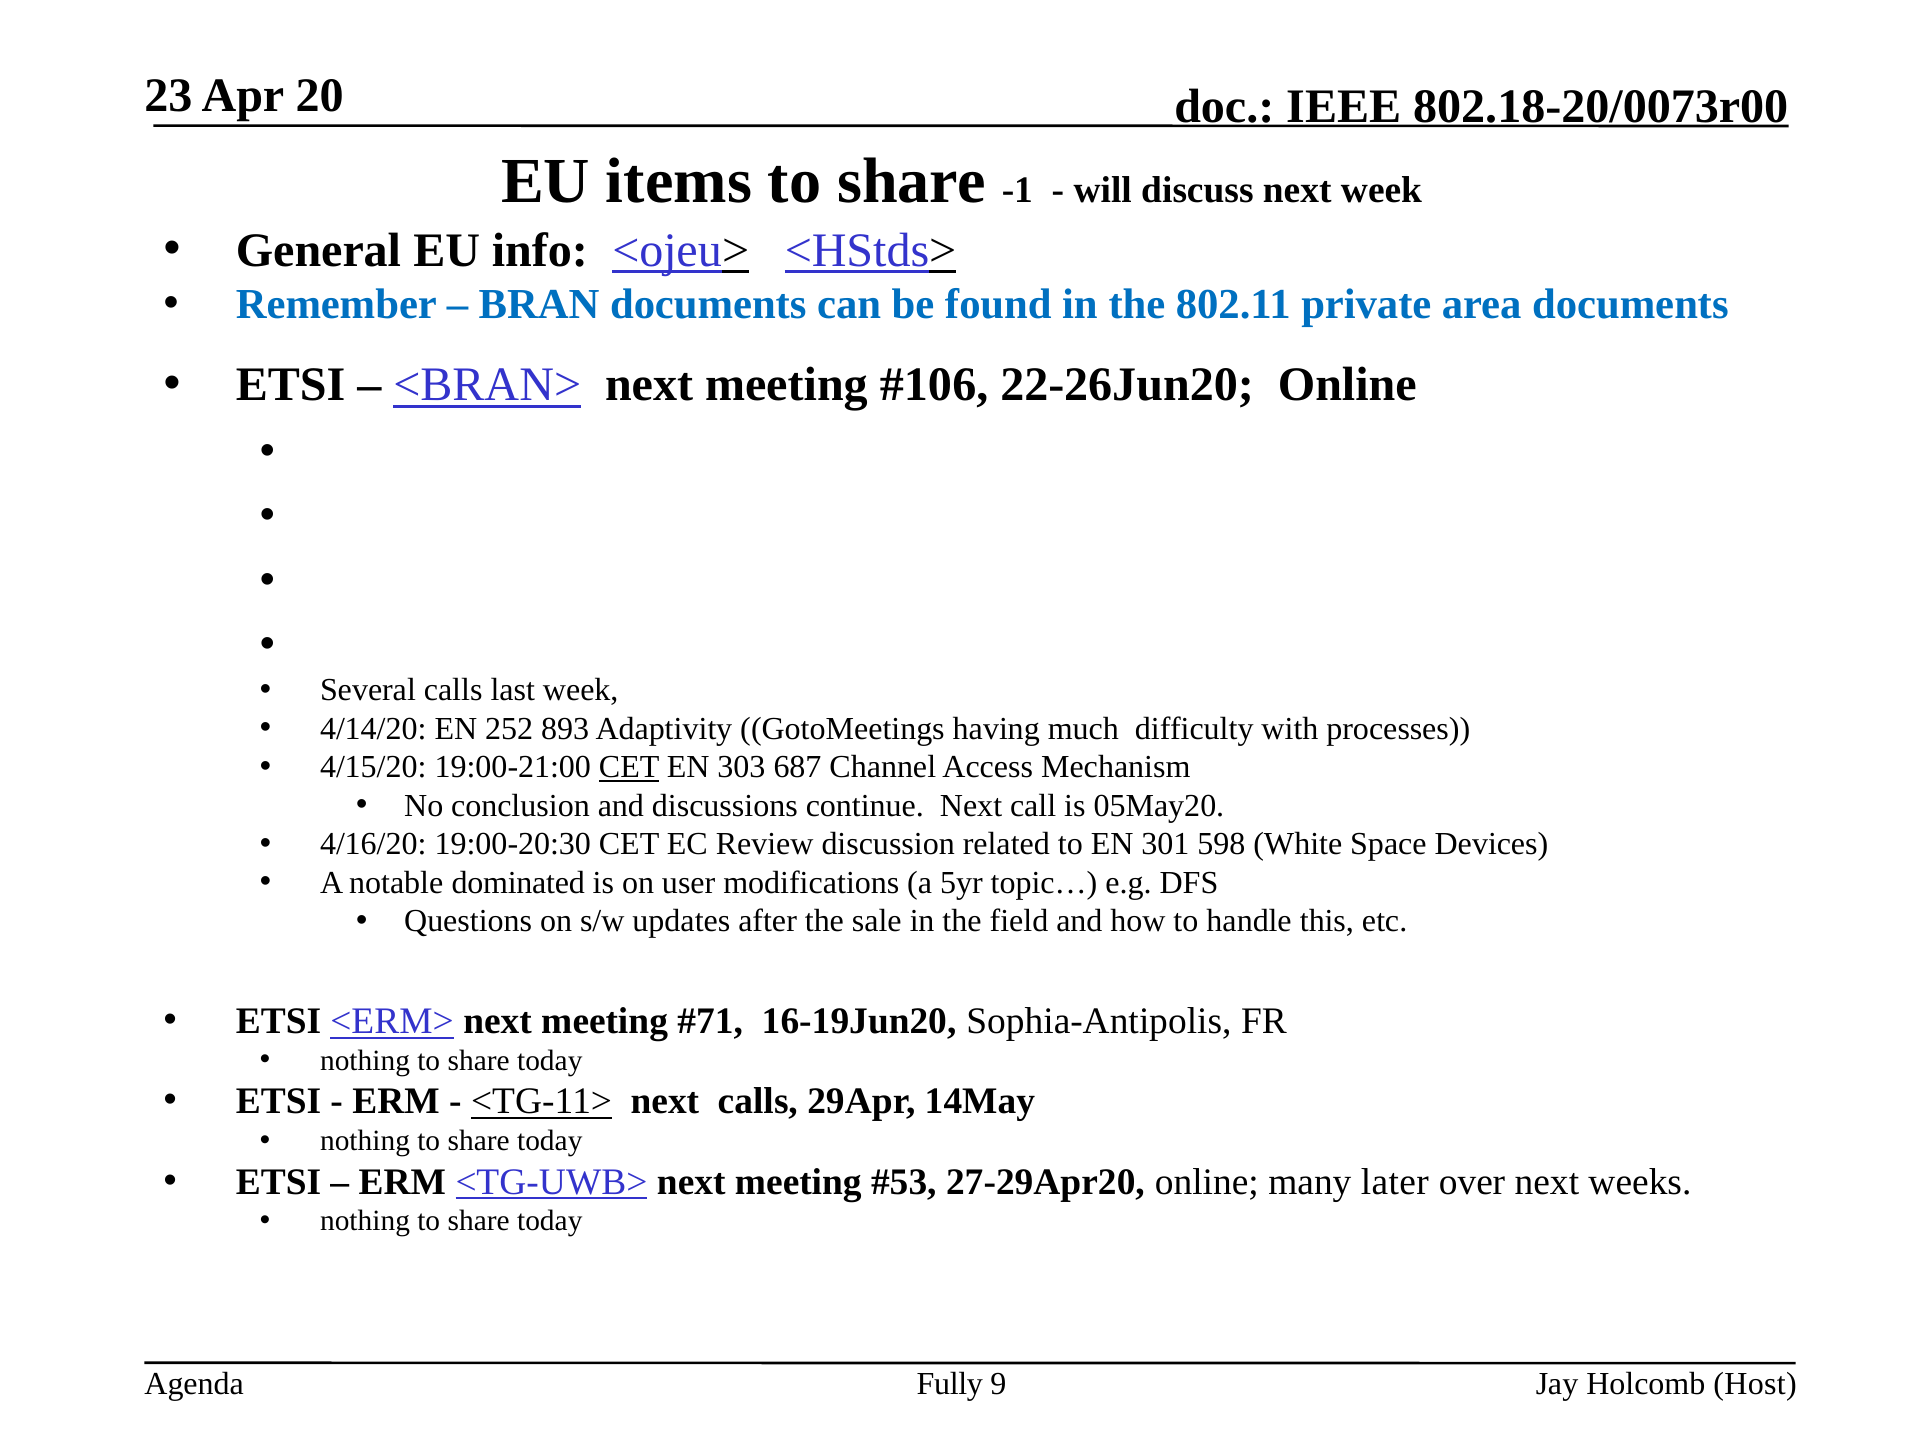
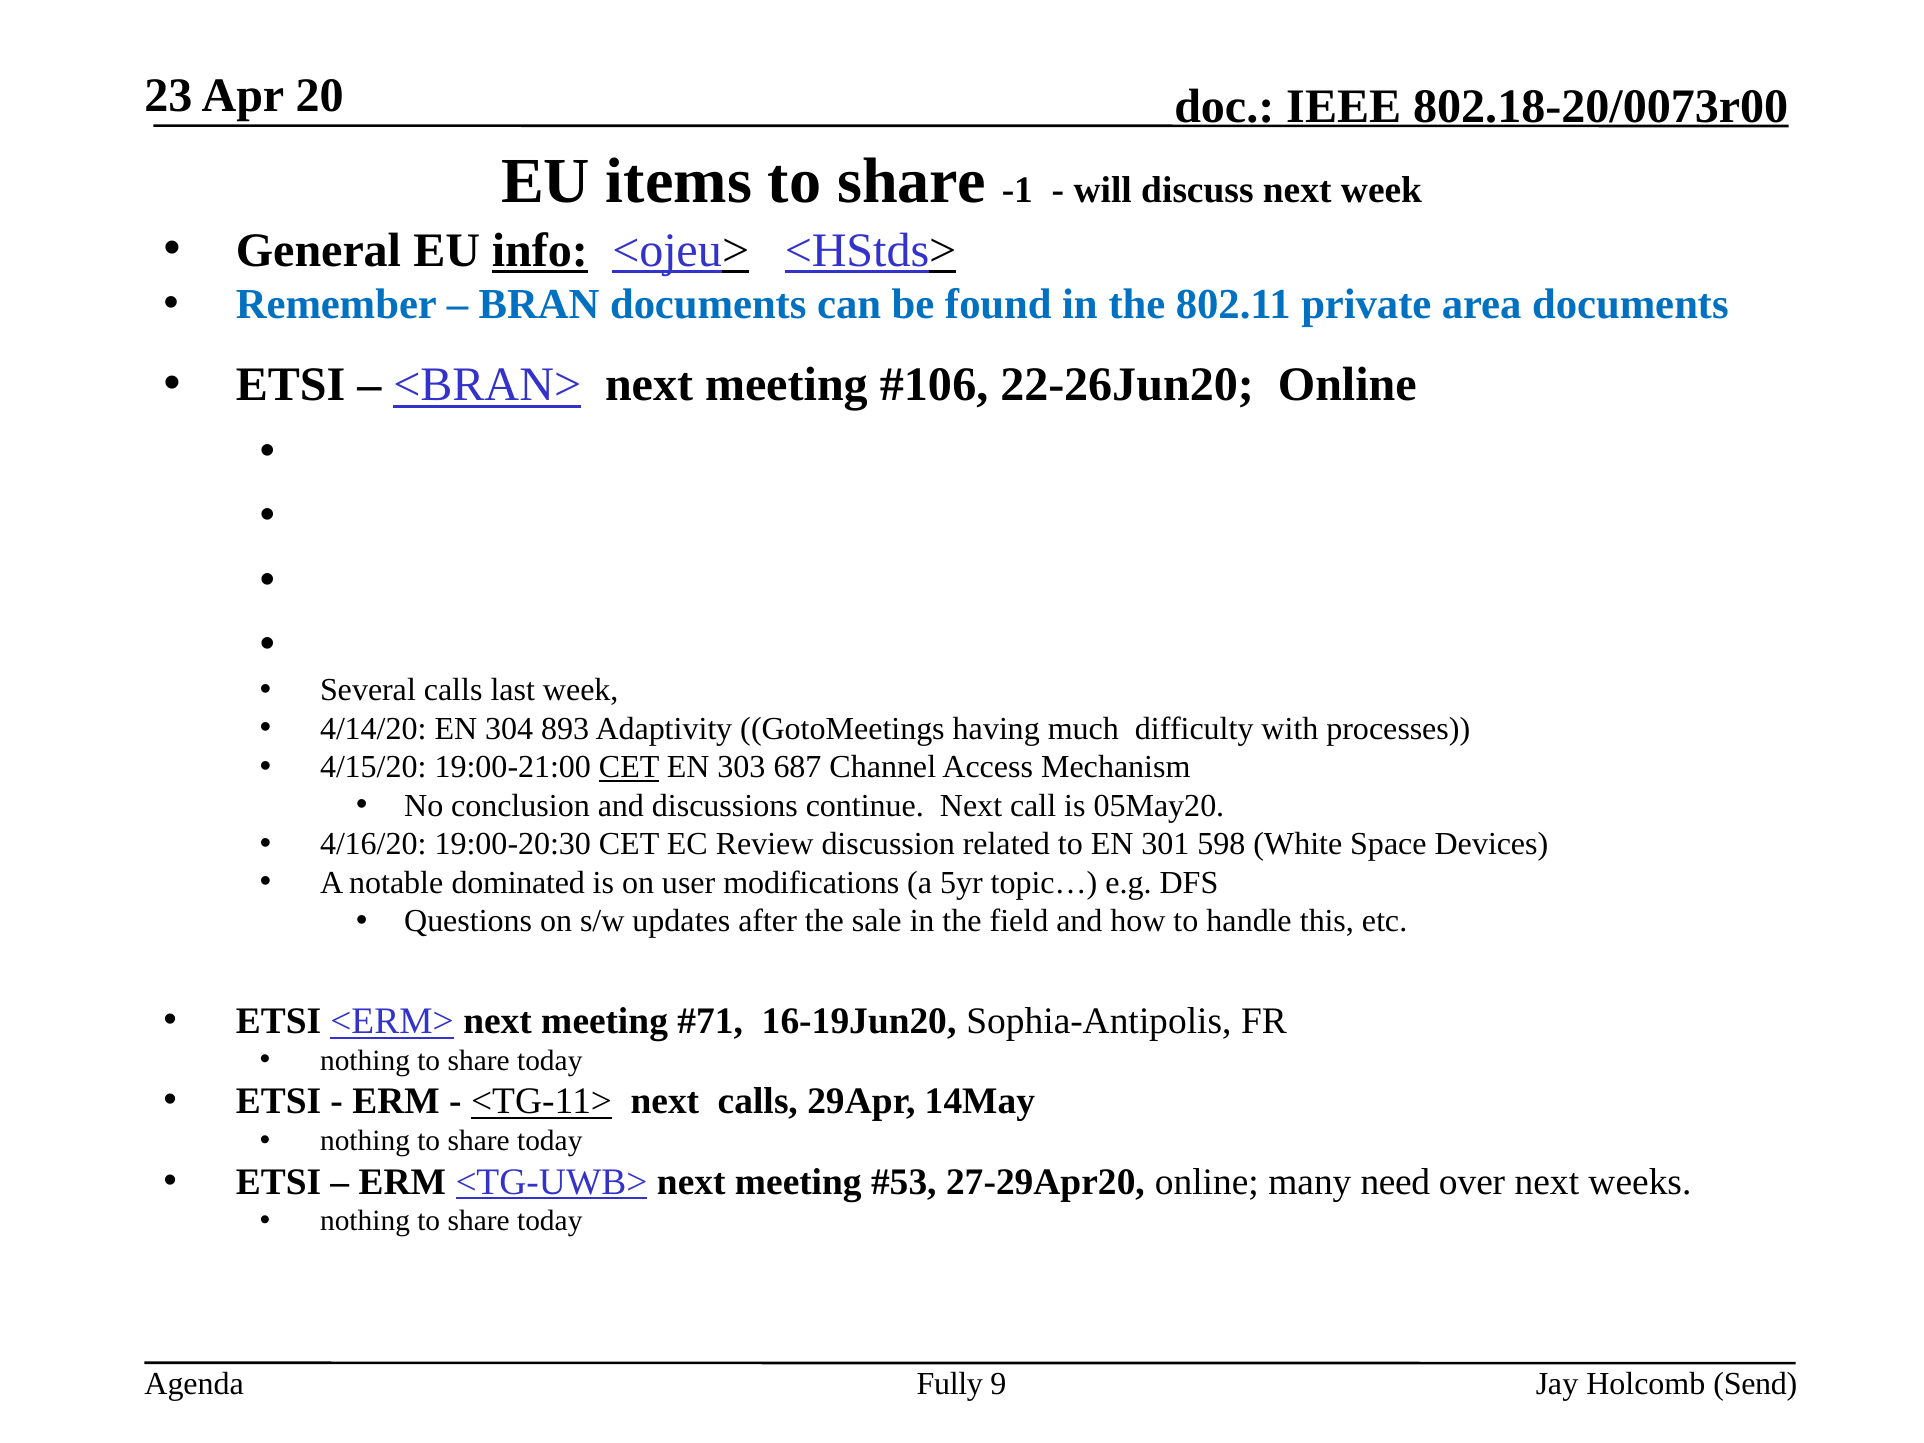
info underline: none -> present
252: 252 -> 304
later: later -> need
Host: Host -> Send
